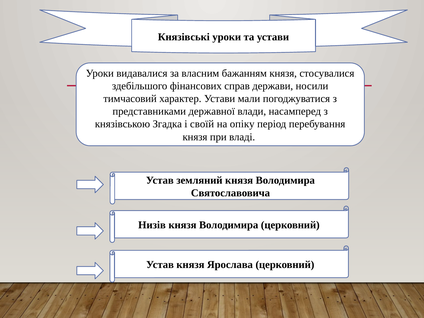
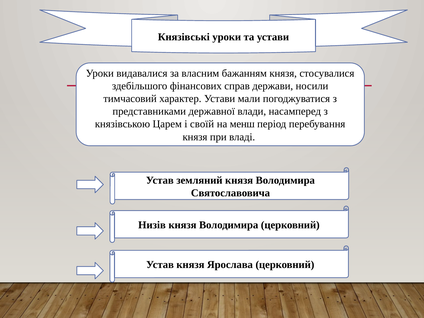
Згадка: Згадка -> Царем
опіку: опіку -> менш
